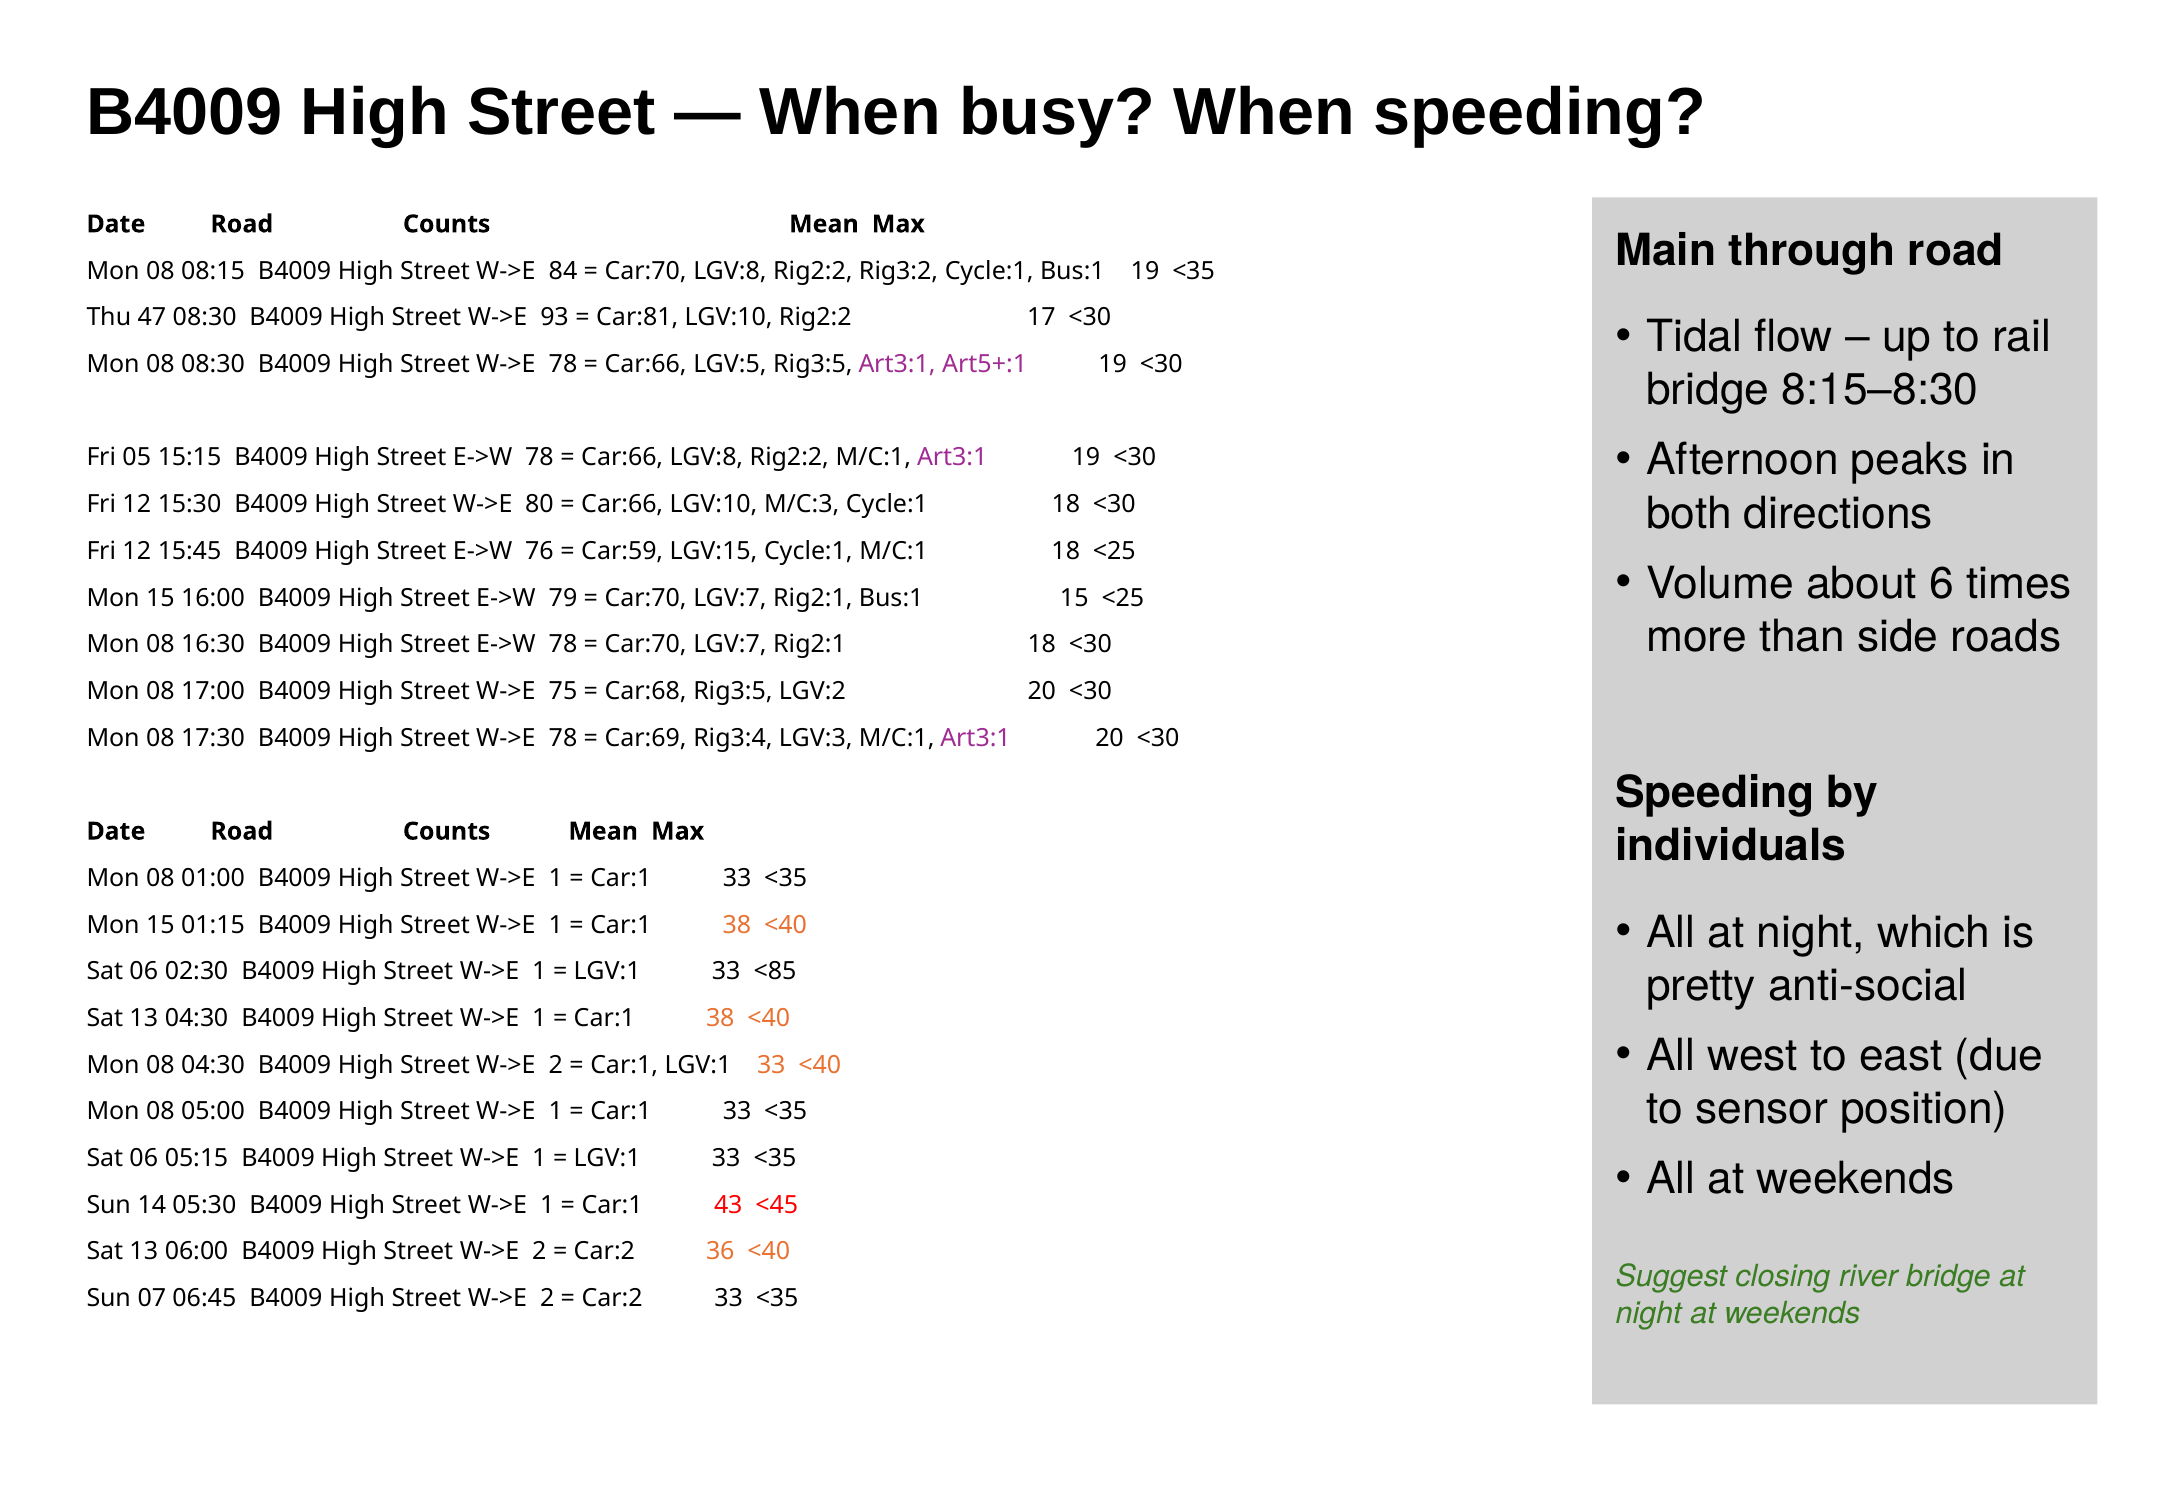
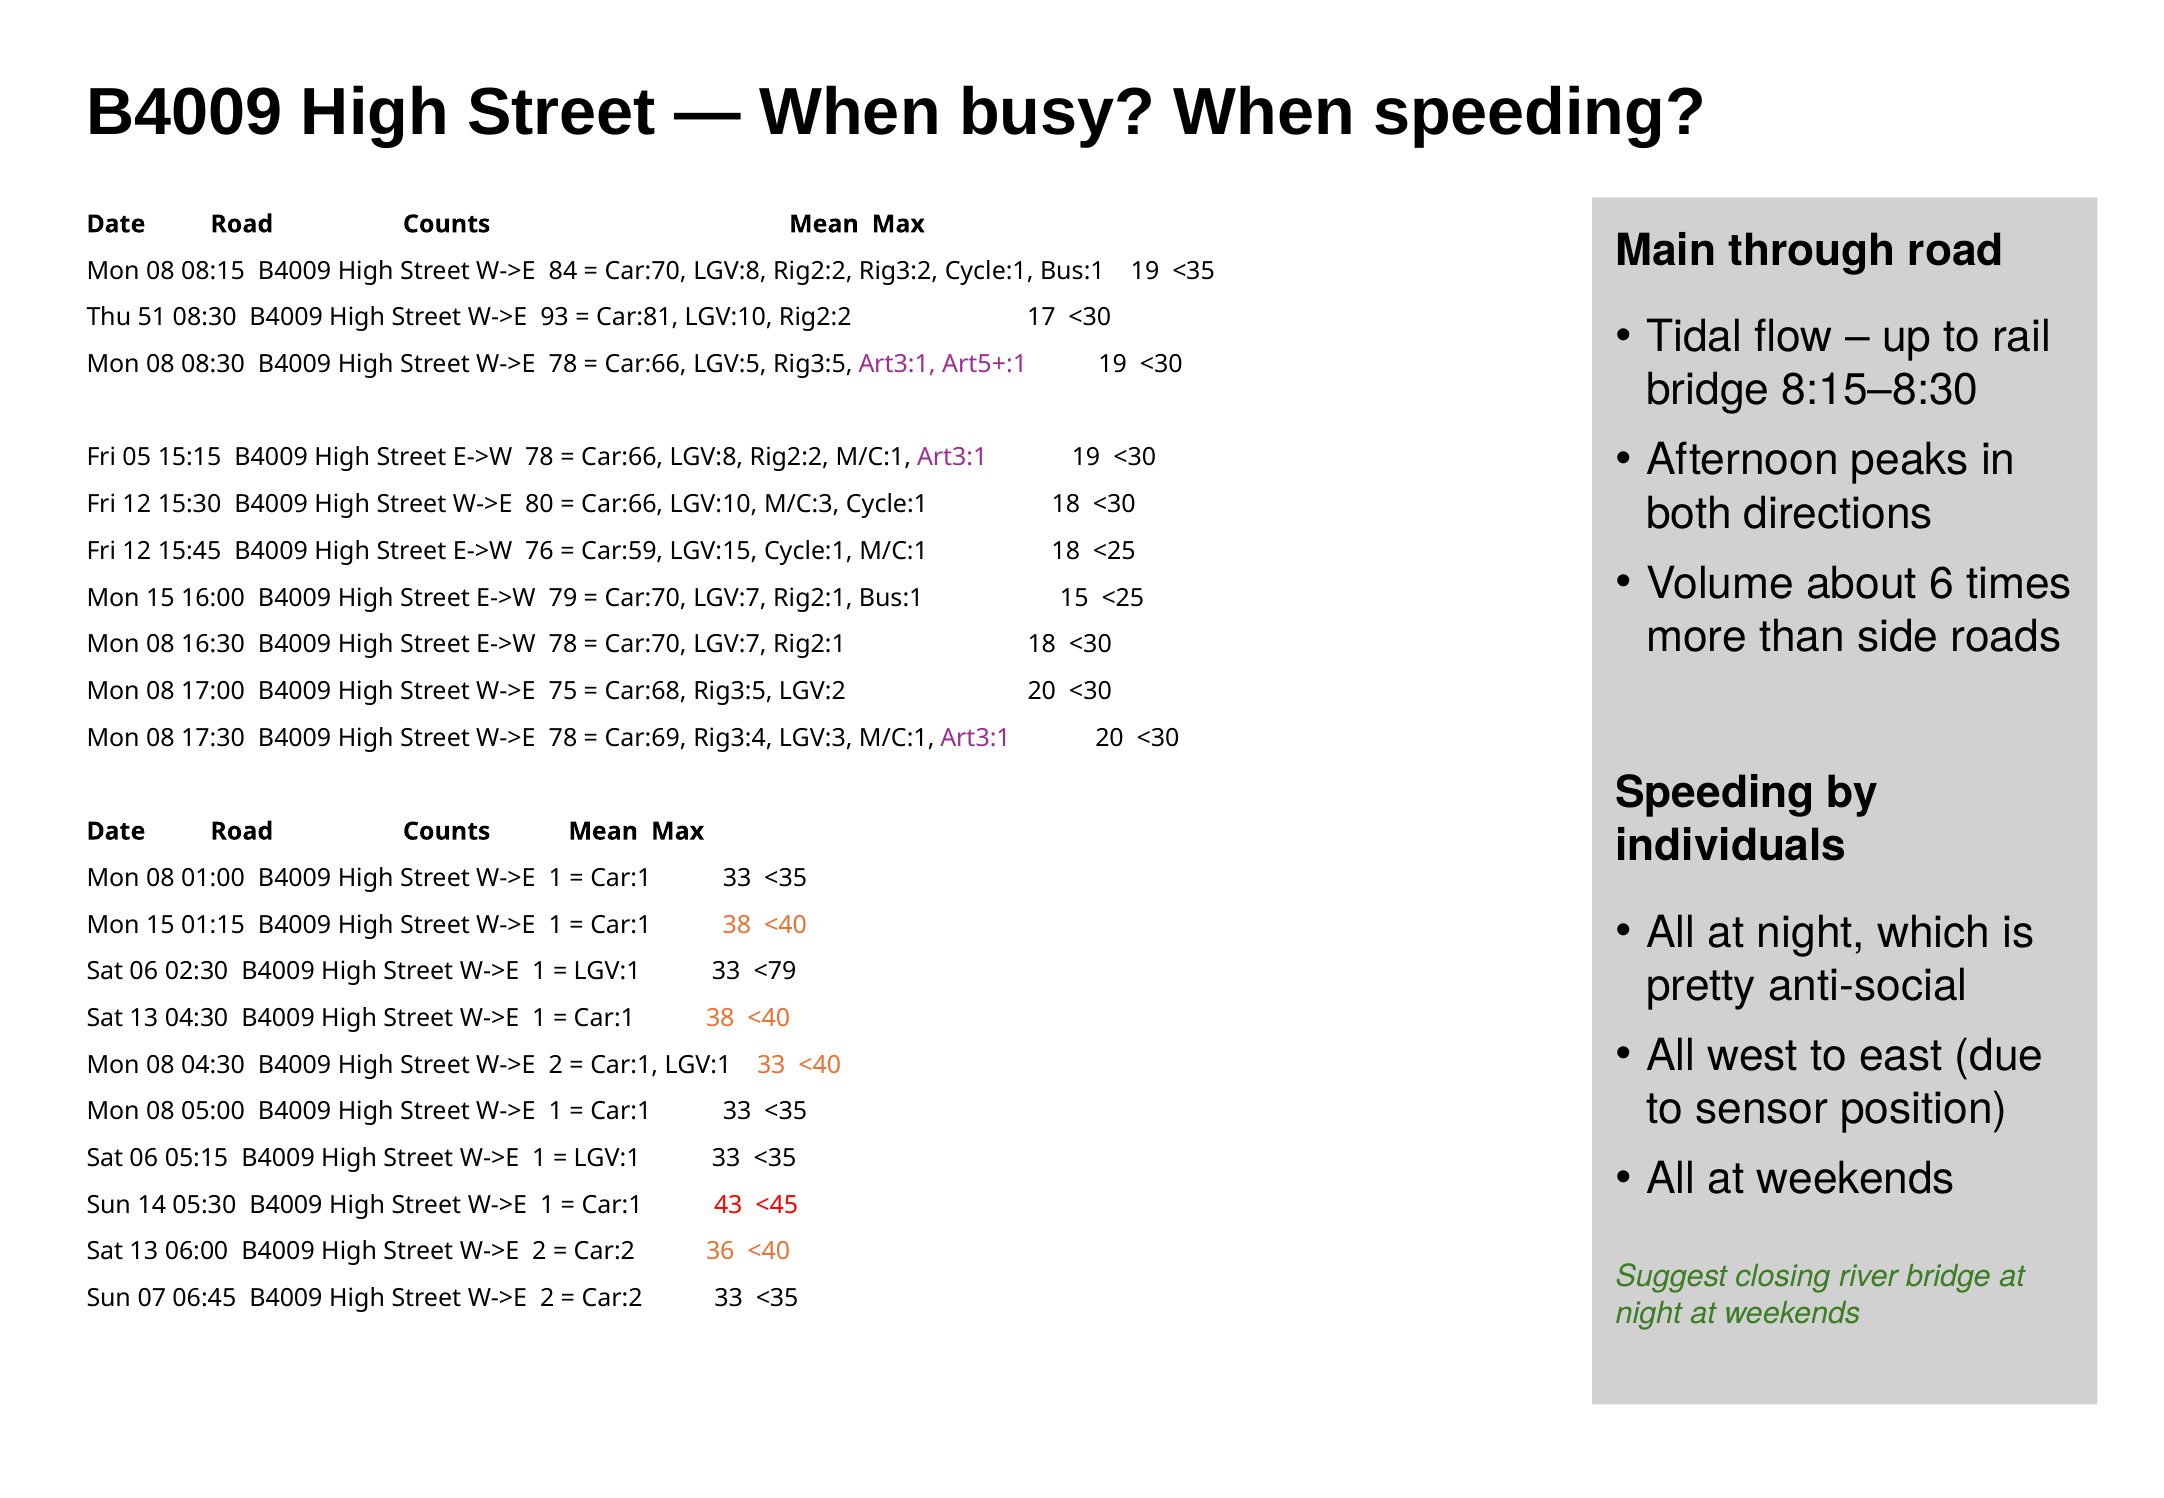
47: 47 -> 51
<85: <85 -> <79
